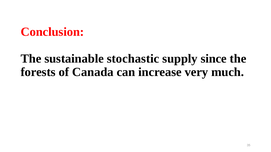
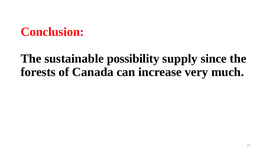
stochastic: stochastic -> possibility
